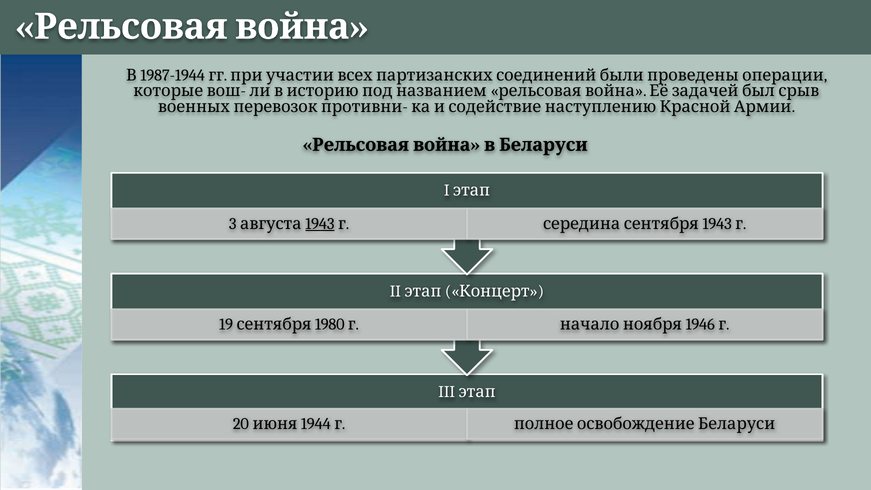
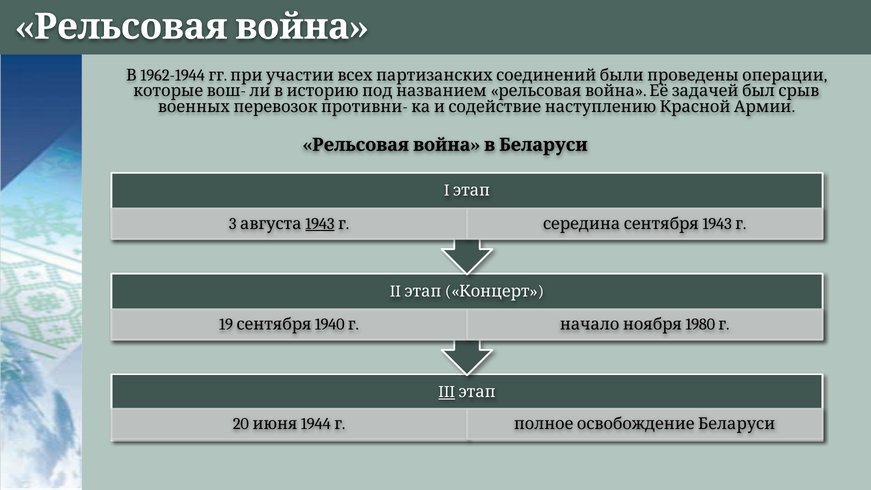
1987-1944: 1987-1944 -> 1962-1944
1980: 1980 -> 1940
1946: 1946 -> 1980
III underline: none -> present
